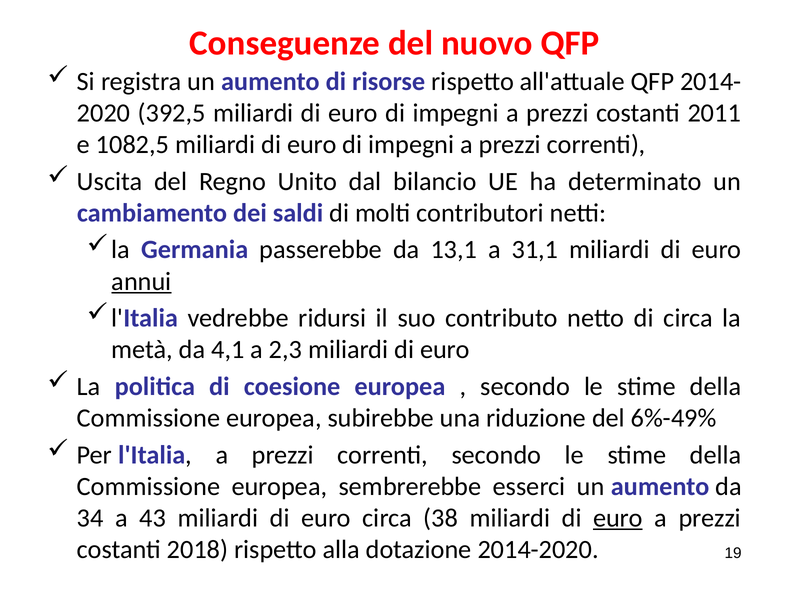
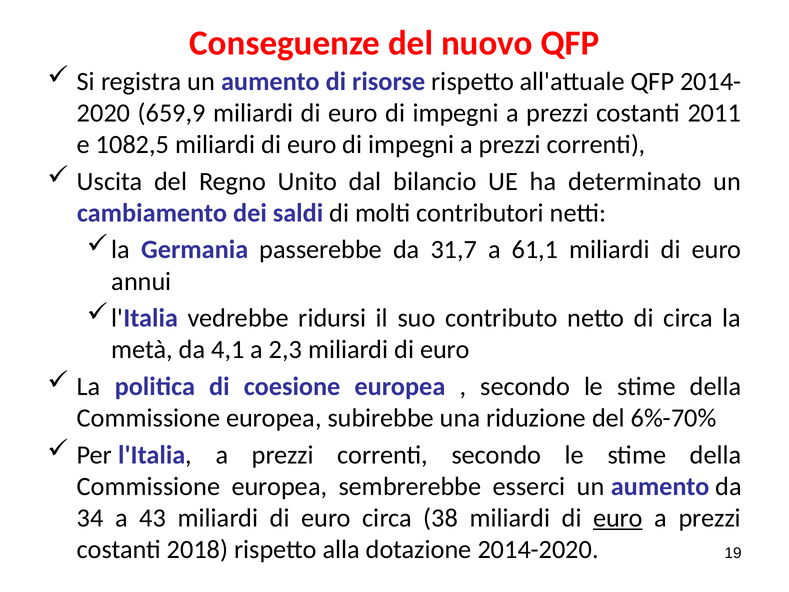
392,5: 392,5 -> 659,9
13,1: 13,1 -> 31,7
31,1: 31,1 -> 61,1
annui underline: present -> none
6%-49%: 6%-49% -> 6%-70%
